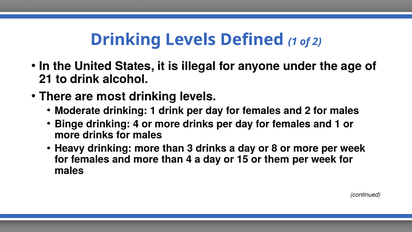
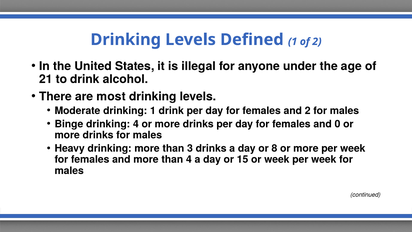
and 1: 1 -> 0
or them: them -> week
